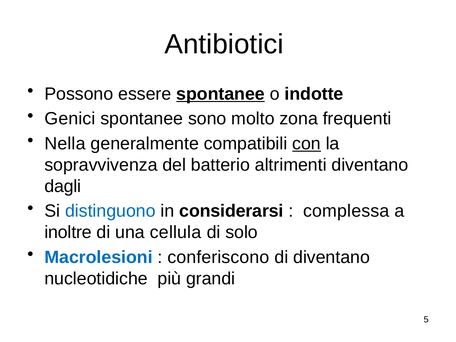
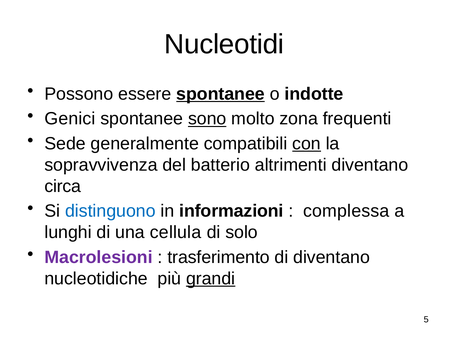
Antibiotici: Antibiotici -> Nucleotidi
sono underline: none -> present
Nella: Nella -> Sede
dagli: dagli -> circa
considerarsi: considerarsi -> informazioni
inoltre: inoltre -> lunghi
Macrolesioni colour: blue -> purple
conferiscono: conferiscono -> trasferimento
grandi underline: none -> present
